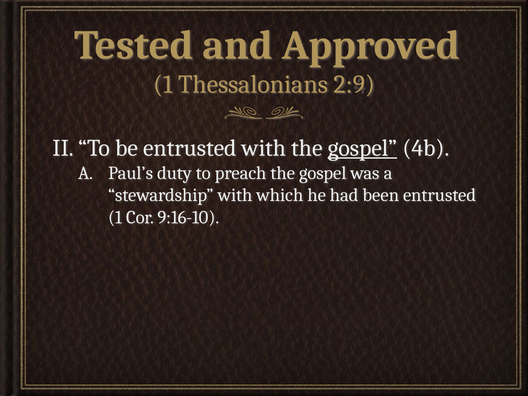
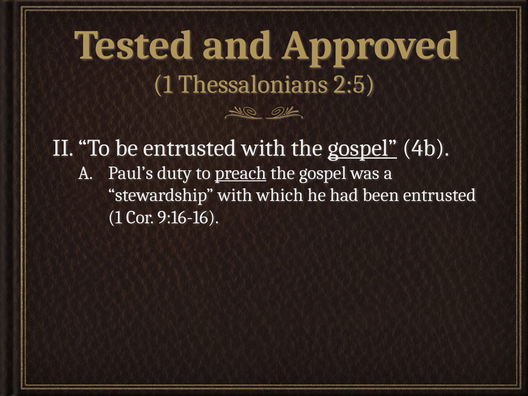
2:9: 2:9 -> 2:5
preach underline: none -> present
9:16-10: 9:16-10 -> 9:16-16
